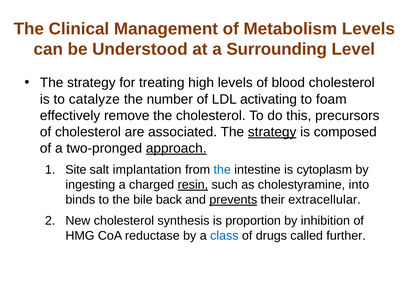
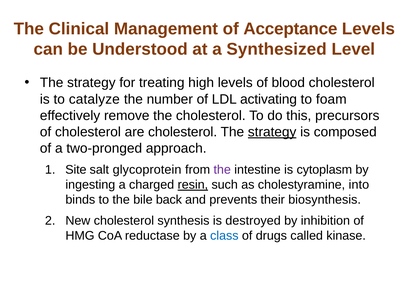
Metabolism: Metabolism -> Acceptance
Surrounding: Surrounding -> Synthesized
are associated: associated -> cholesterol
approach underline: present -> none
implantation: implantation -> glycoprotein
the at (222, 170) colour: blue -> purple
prevents underline: present -> none
extracellular: extracellular -> biosynthesis
proportion: proportion -> destroyed
further: further -> kinase
